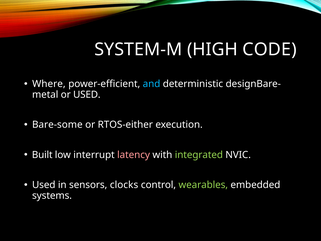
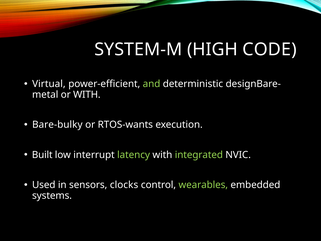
Where: Where -> Virtual
and colour: light blue -> light green
or USED: USED -> WITH
Bare-some: Bare-some -> Bare-bulky
RTOS-either: RTOS-either -> RTOS-wants
latency colour: pink -> light green
